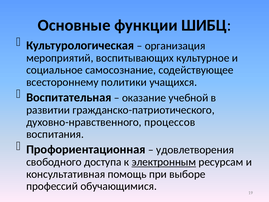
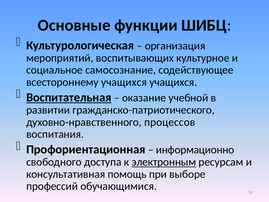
всестороннему политики: политики -> учащихся
Воспитательная underline: none -> present
удовлетворения: удовлетворения -> информационно
